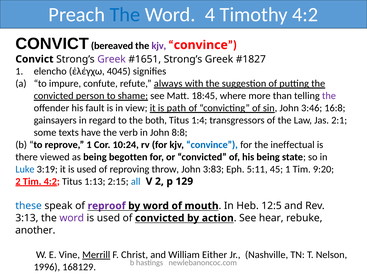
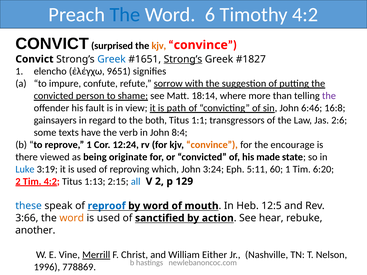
4: 4 -> 6
bereaved: bereaved -> surprised
kjv at (159, 46) colour: purple -> orange
Greek at (112, 59) colour: purple -> blue
Strong’s at (183, 59) underline: none -> present
4045: 4045 -> 9651
always: always -> sorrow
18:45: 18:45 -> 18:14
3:46: 3:46 -> 6:46
1:4: 1:4 -> 1:1
2:1: 2:1 -> 2:6
8:8: 8:8 -> 8:4
10:24: 10:24 -> 12:24
convince at (212, 145) colour: blue -> orange
ineffectual: ineffectual -> encourage
begotten: begotten -> originate
his being: being -> made
throw: throw -> which
3:83: 3:83 -> 3:24
45: 45 -> 60
9:20: 9:20 -> 6:20
reproof colour: purple -> blue
3:13: 3:13 -> 3:66
word at (72, 218) colour: purple -> orange
of convicted: convicted -> sanctified
168129: 168129 -> 778869
